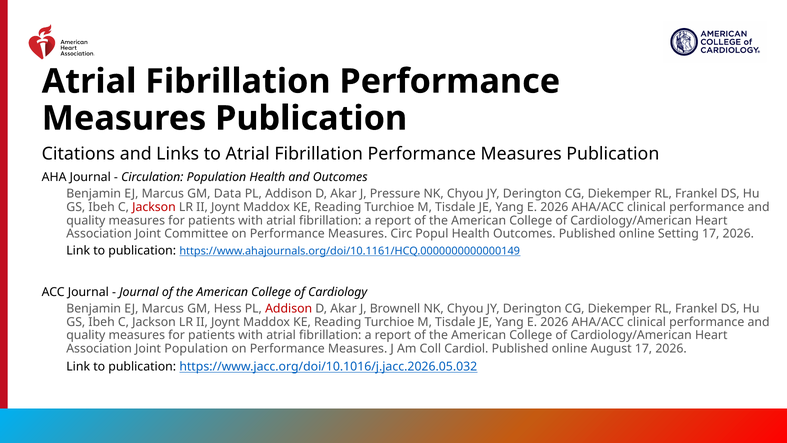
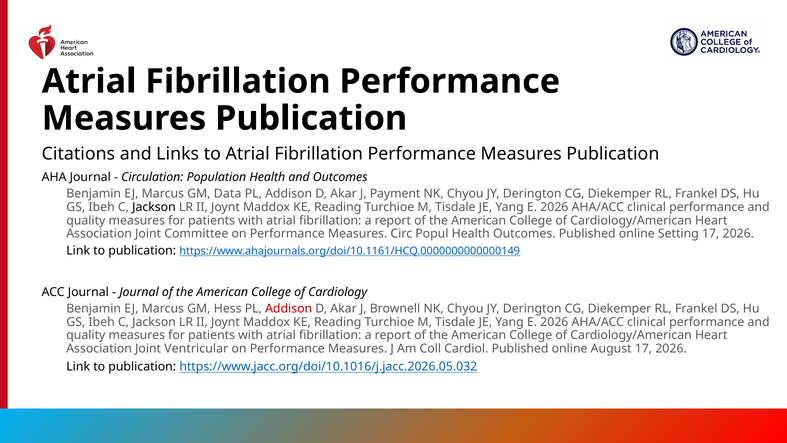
Pressure: Pressure -> Payment
Jackson at (154, 207) colour: red -> black
Joint Population: Population -> Ventricular
